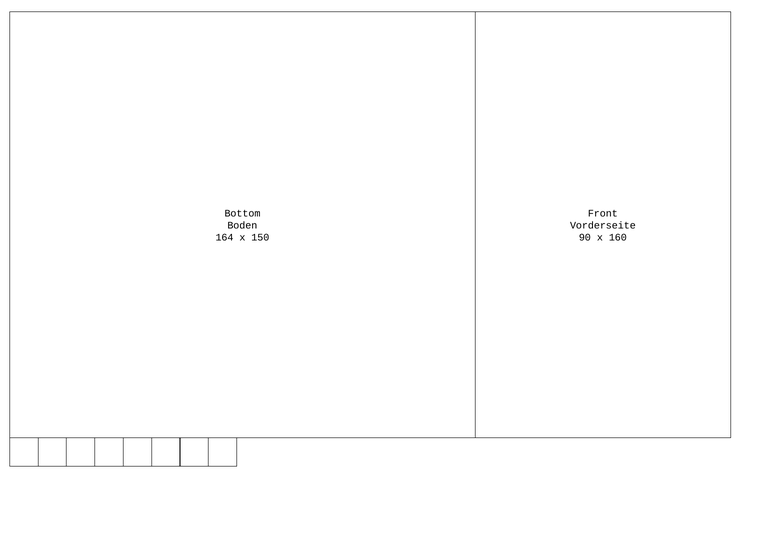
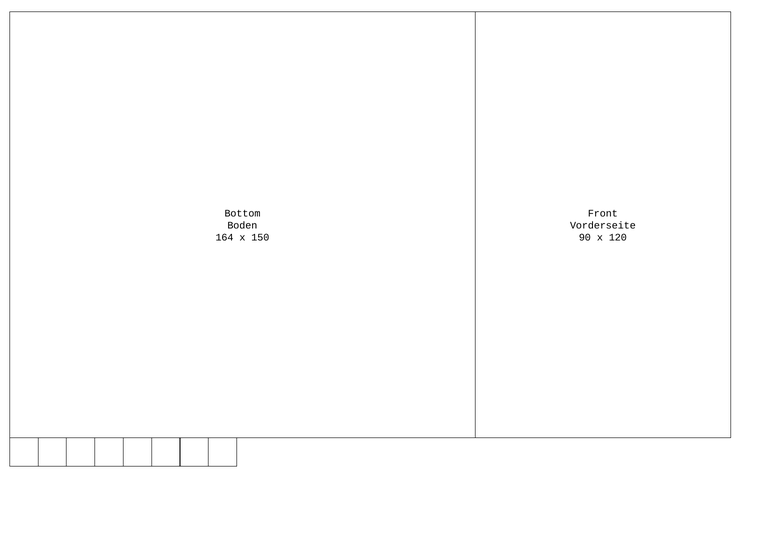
160: 160 -> 120
